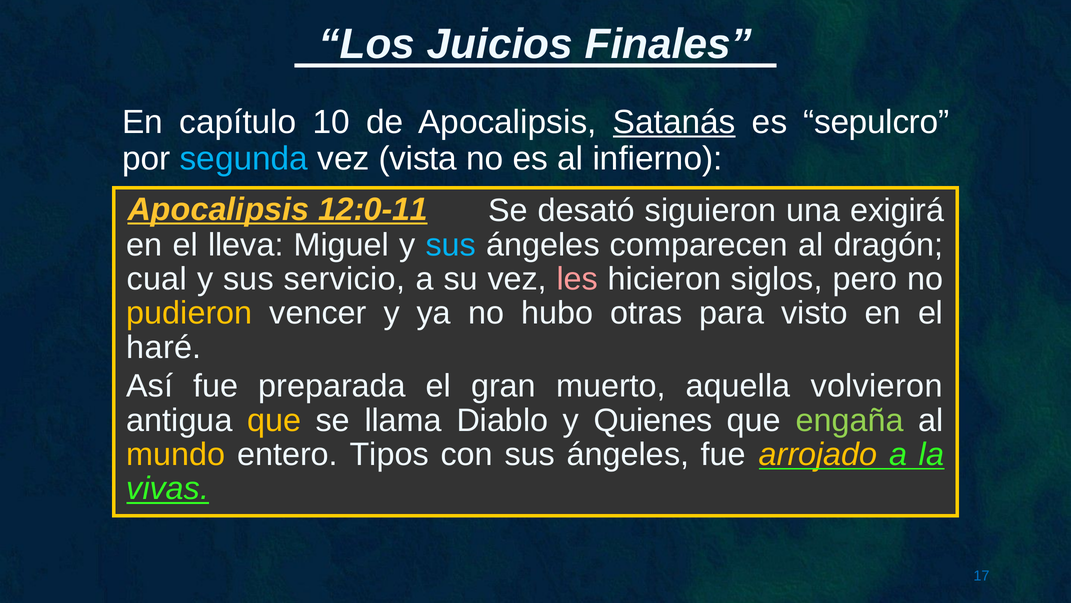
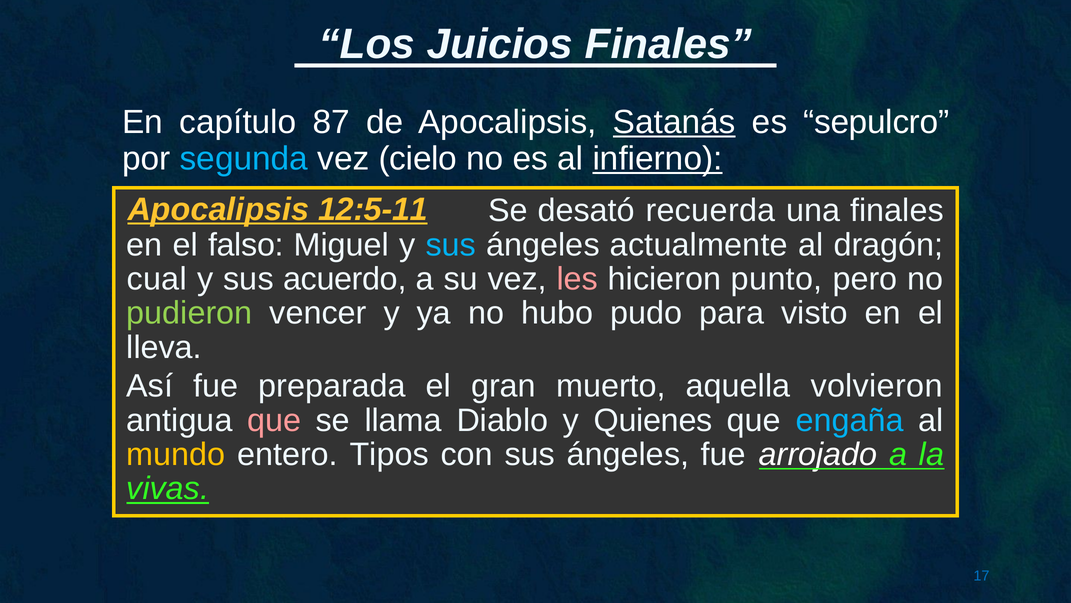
10: 10 -> 87
vista: vista -> cielo
infierno underline: none -> present
12:0-11: 12:0-11 -> 12:5-11
siguieron: siguieron -> recuerda
una exigirá: exigirá -> finales
lleva: lleva -> falso
comparecen: comparecen -> actualmente
servicio: servicio -> acuerdo
siglos: siglos -> punto
pudieron colour: yellow -> light green
otras: otras -> pudo
haré: haré -> lleva
que at (274, 420) colour: yellow -> pink
engaña colour: light green -> light blue
arrojado colour: yellow -> white
